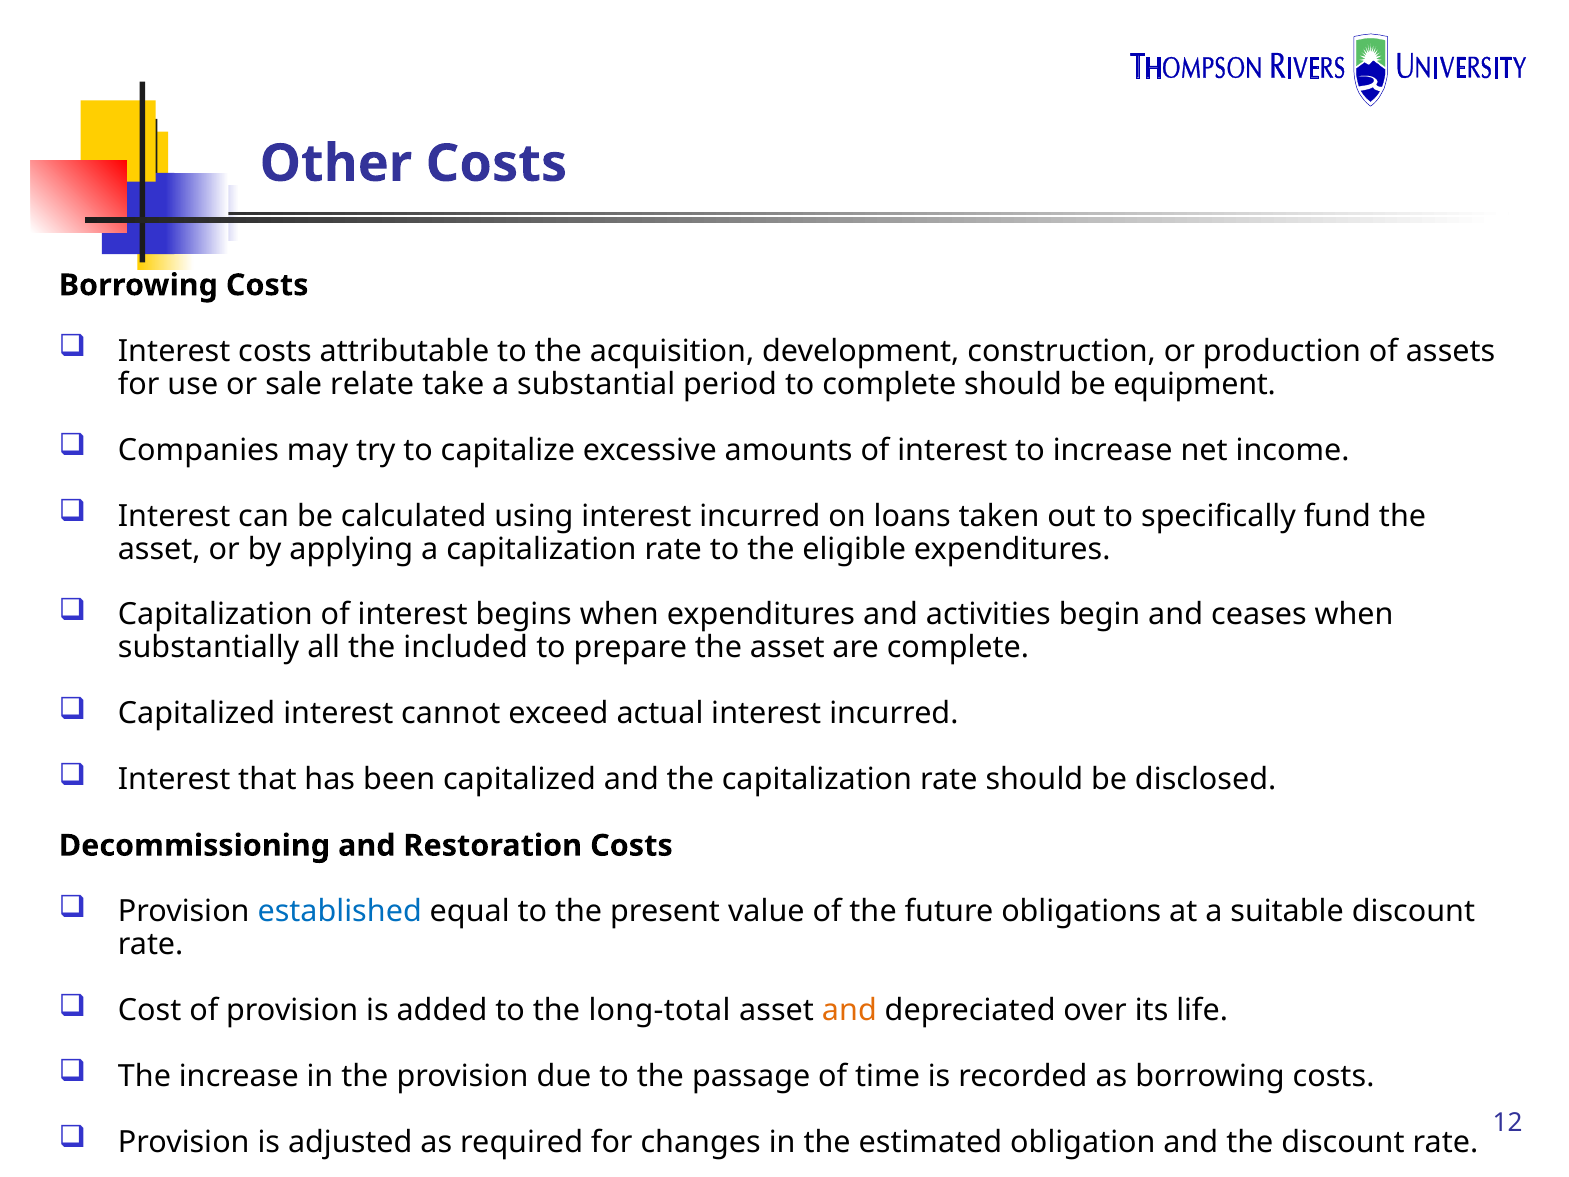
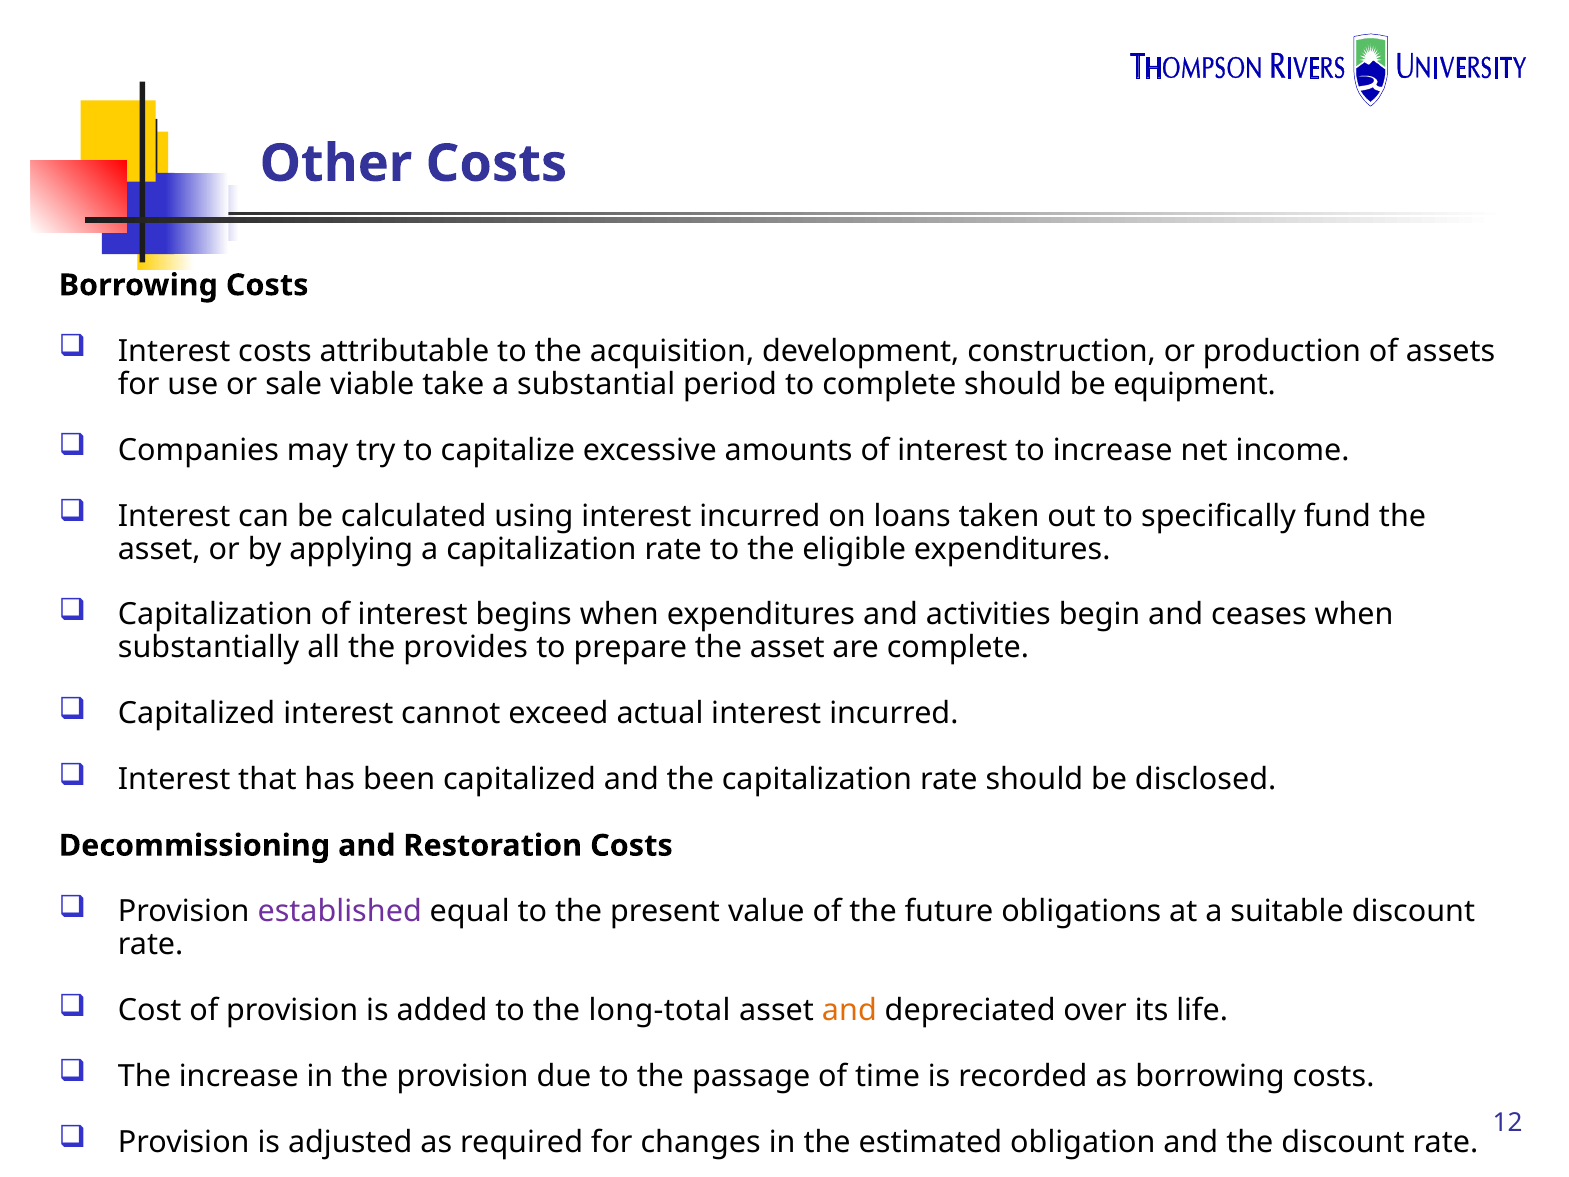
relate: relate -> viable
included: included -> provides
established colour: blue -> purple
